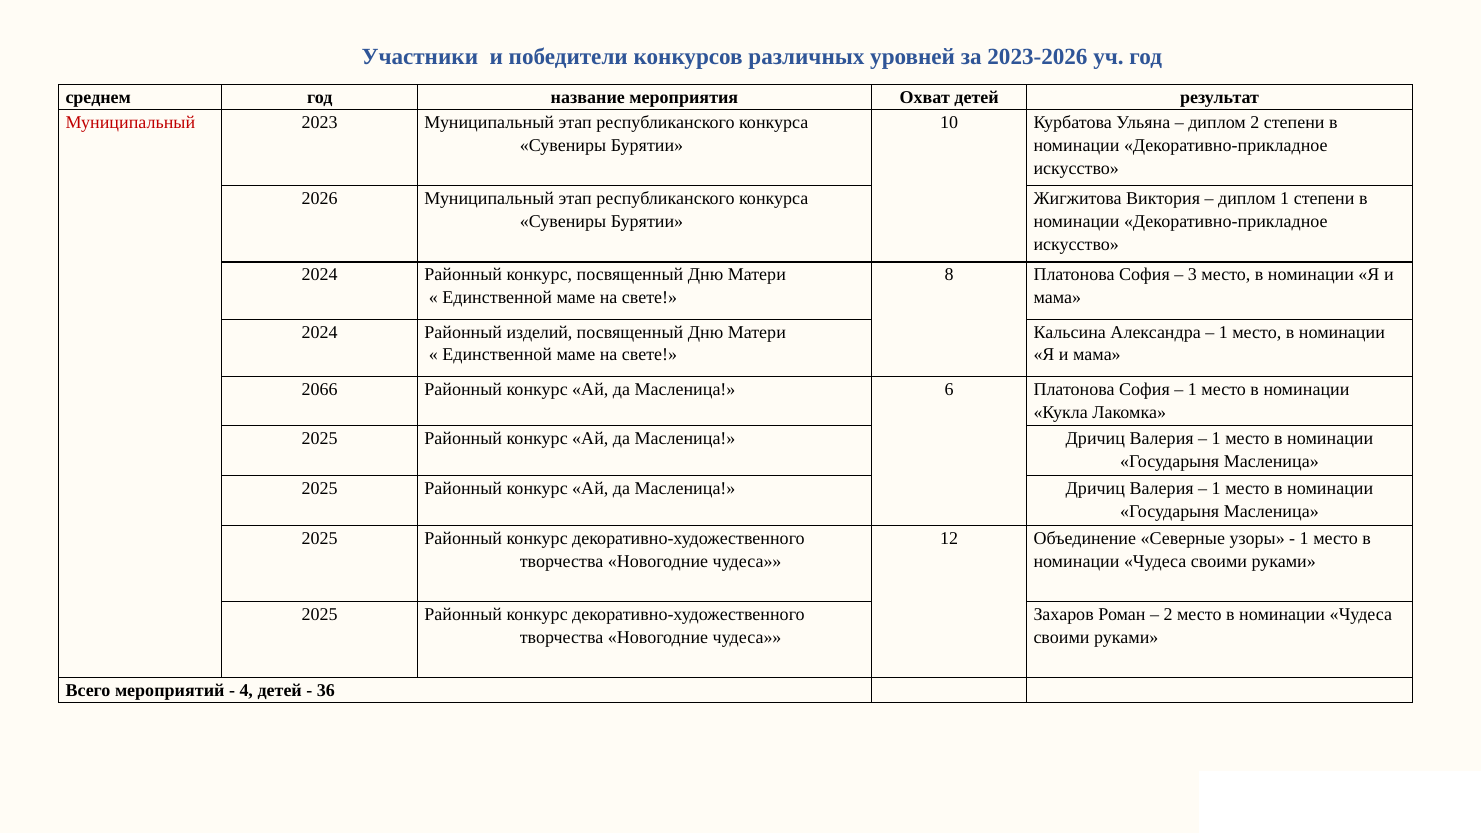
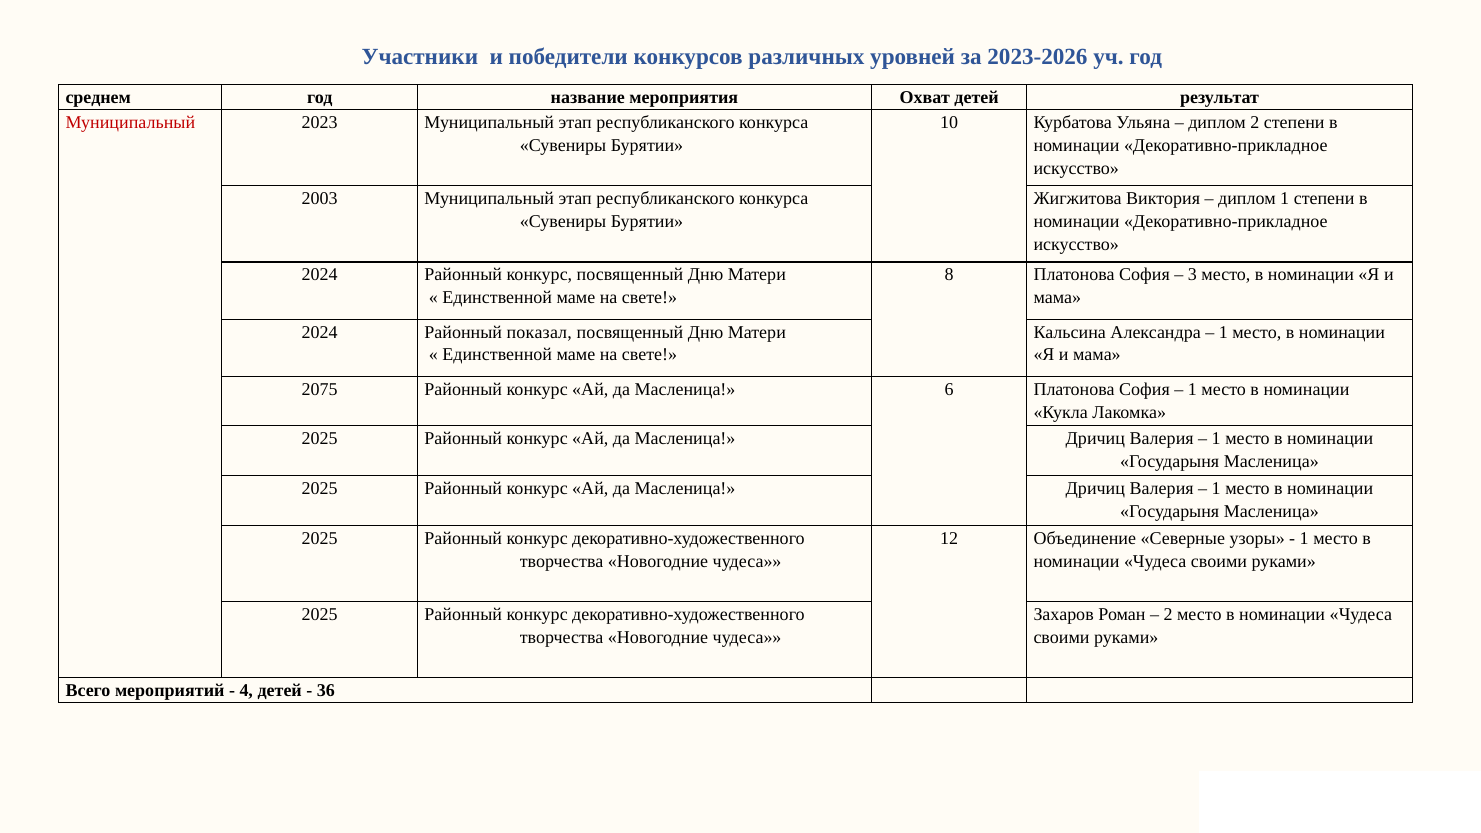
2026: 2026 -> 2003
изделий: изделий -> показал
2066: 2066 -> 2075
